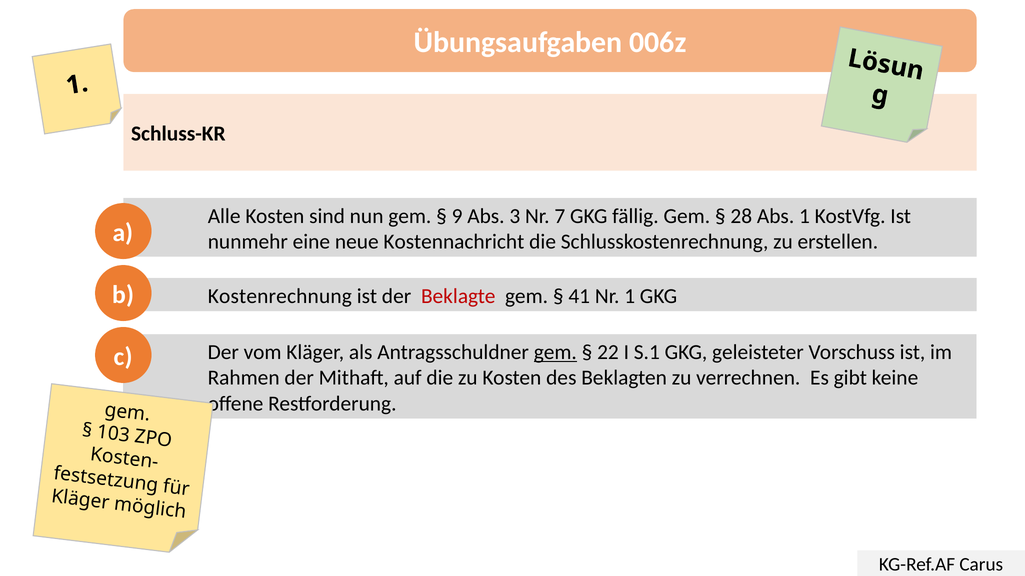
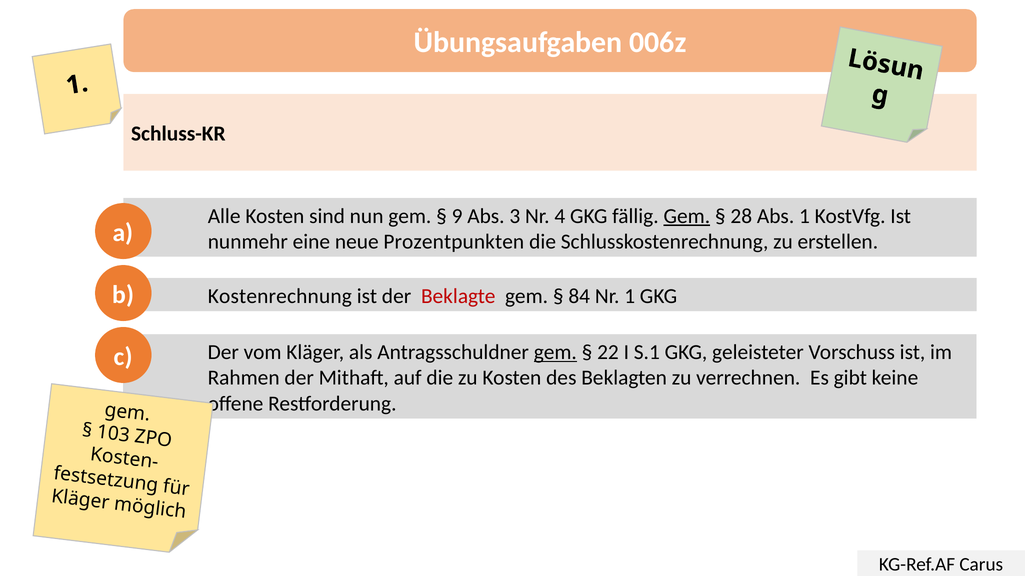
7: 7 -> 4
Gem at (687, 216) underline: none -> present
Kostennachricht: Kostennachricht -> Prozentpunkten
41: 41 -> 84
